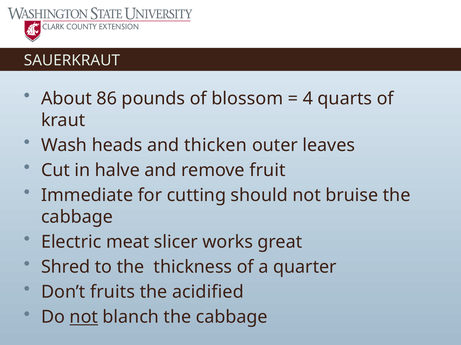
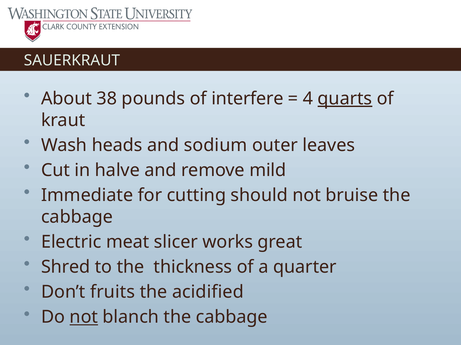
86: 86 -> 38
blossom: blossom -> interfere
quarts underline: none -> present
thicken: thicken -> sodium
fruit: fruit -> mild
